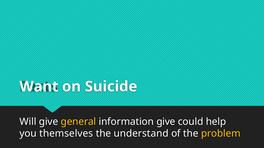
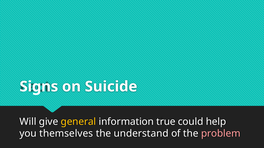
Want: Want -> Signs
information give: give -> true
problem colour: yellow -> pink
